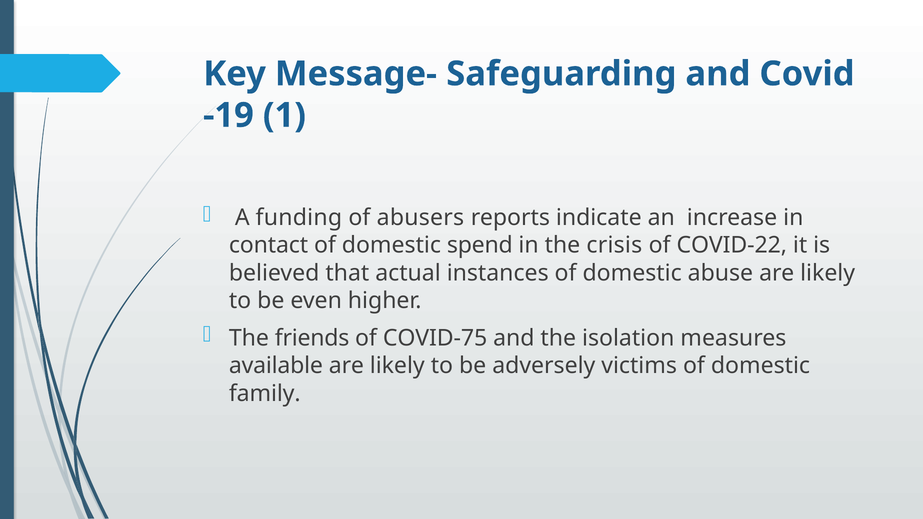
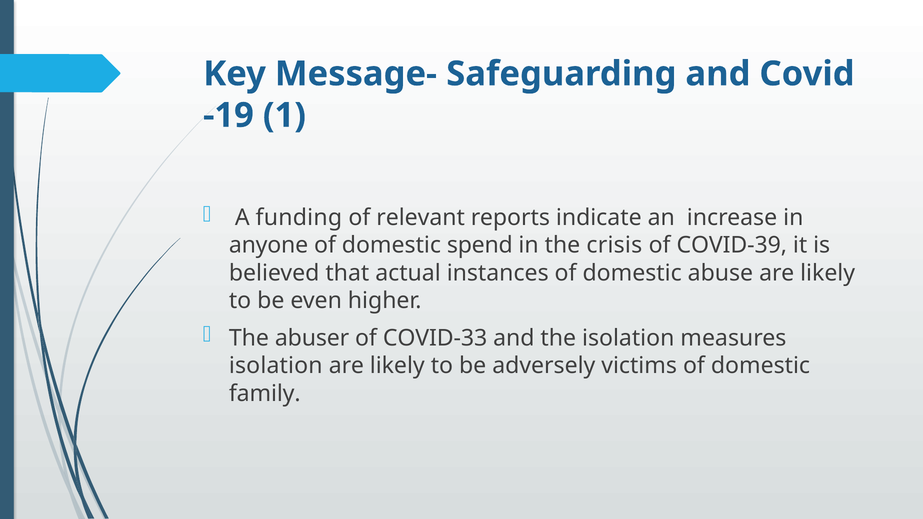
abusers: abusers -> relevant
contact: contact -> anyone
COVID-22: COVID-22 -> COVID-39
friends: friends -> abuser
COVID-75: COVID-75 -> COVID-33
available at (276, 366): available -> isolation
